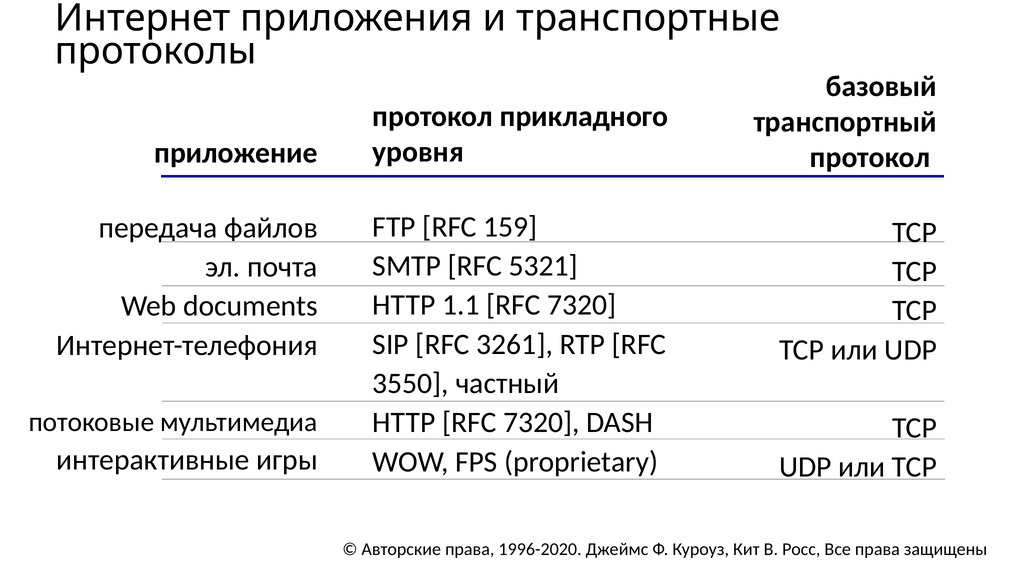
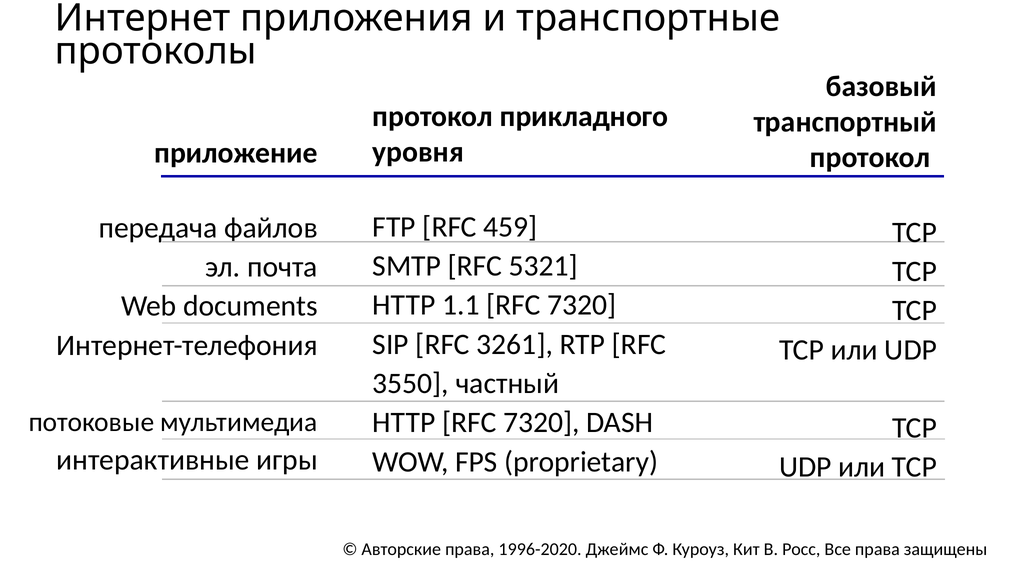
159: 159 -> 459
